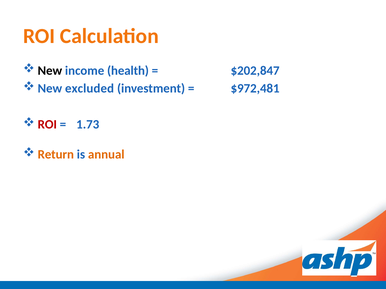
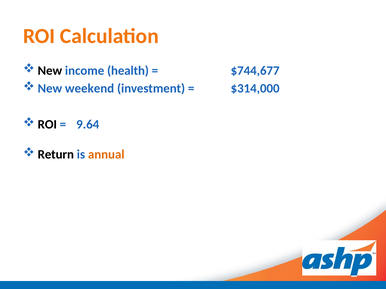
$202,847: $202,847 -> $744,677
excluded: excluded -> weekend
$972,481: $972,481 -> $314,000
ROI at (47, 125) colour: red -> black
1.73: 1.73 -> 9.64
Return colour: orange -> black
